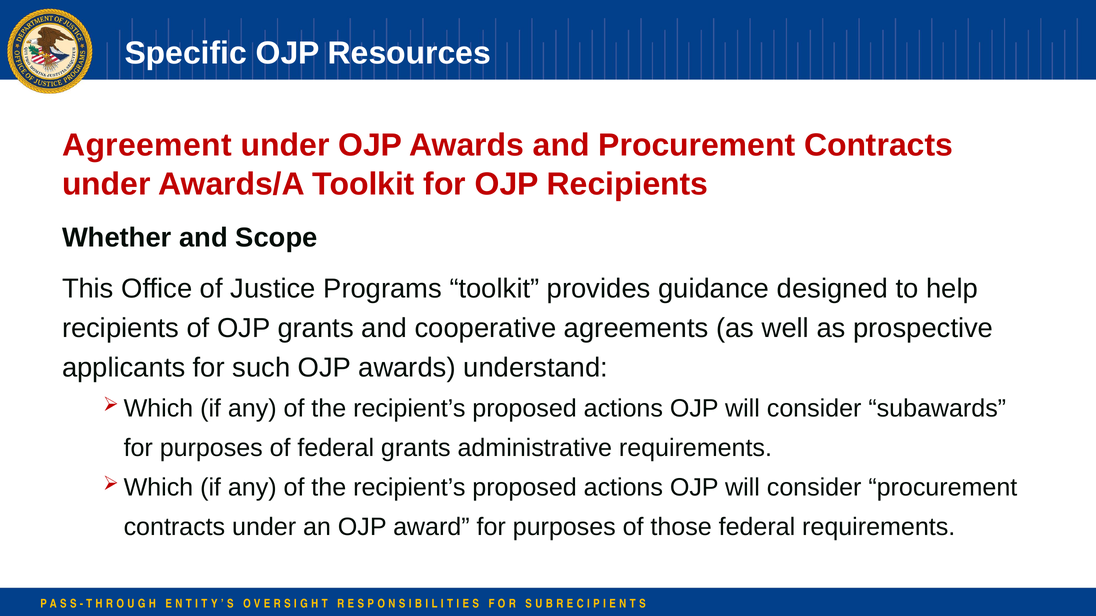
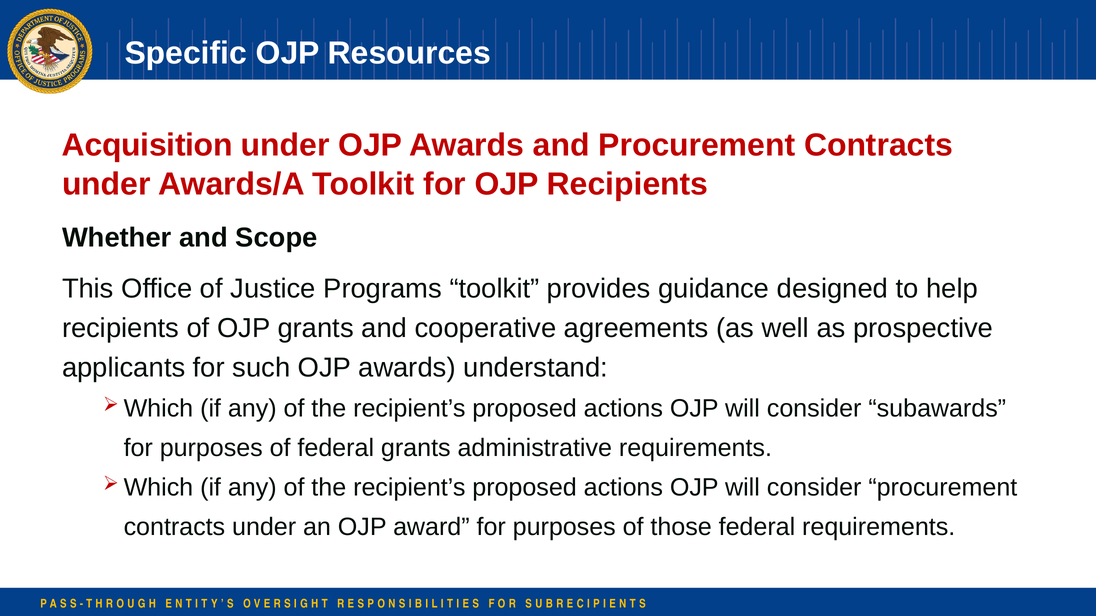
Agreement: Agreement -> Acquisition
